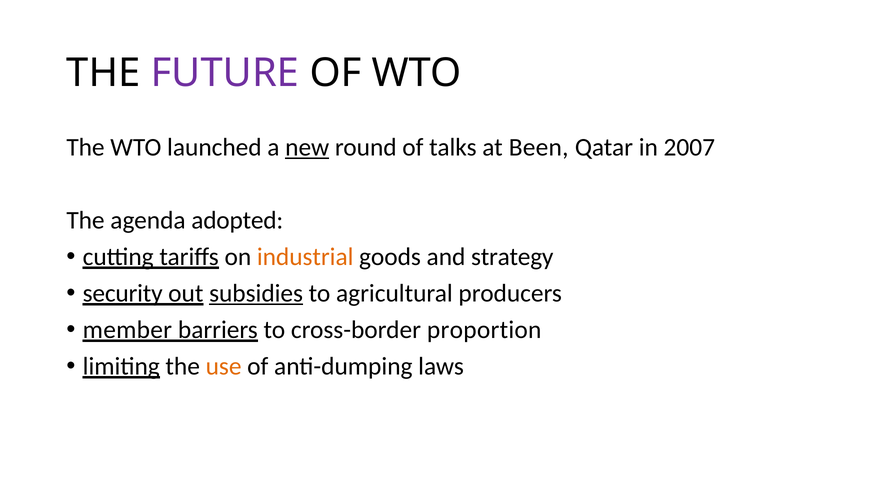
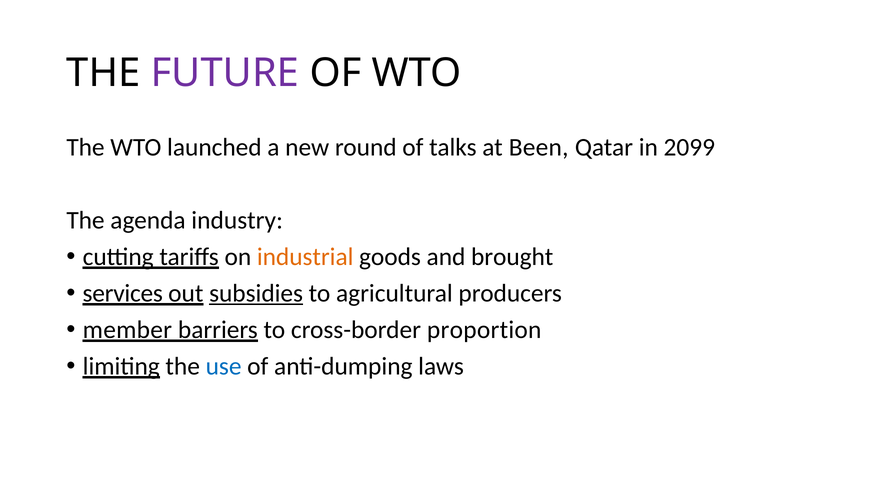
new underline: present -> none
2007: 2007 -> 2099
adopted: adopted -> industry
strategy: strategy -> brought
security: security -> services
use colour: orange -> blue
